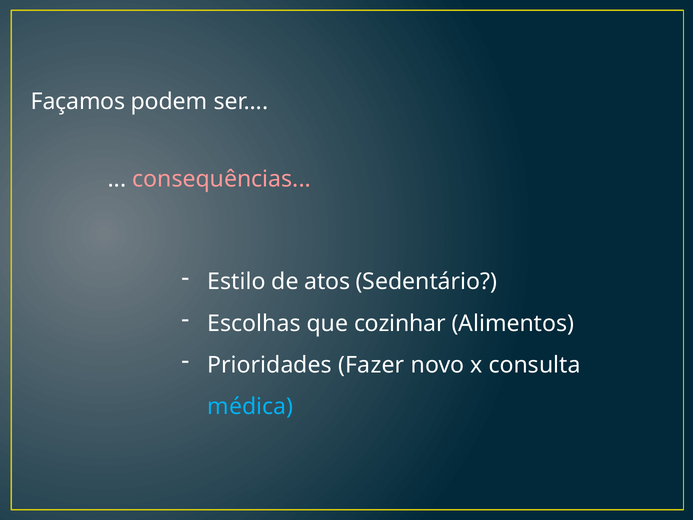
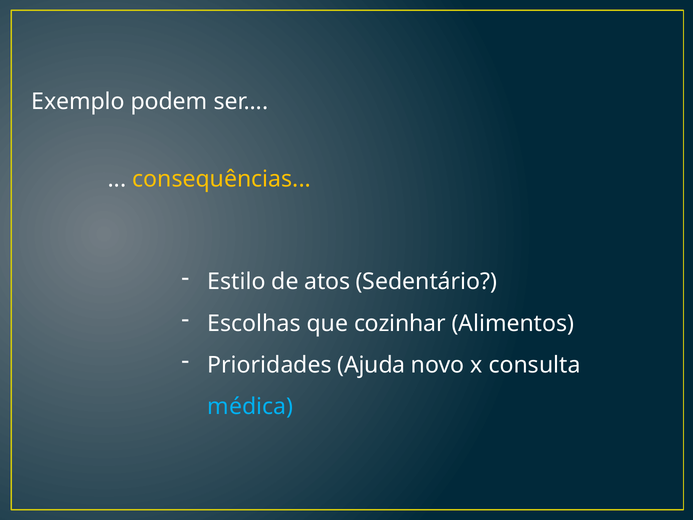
Façamos: Façamos -> Exemplo
consequências colour: pink -> yellow
Fazer: Fazer -> Ajuda
